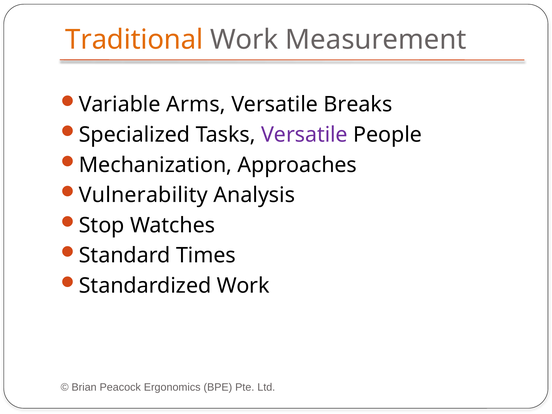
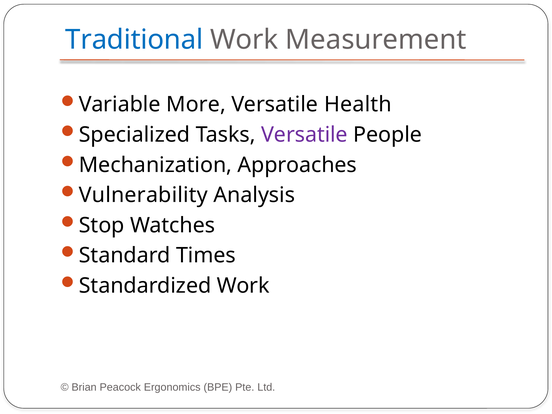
Traditional colour: orange -> blue
Arms: Arms -> More
Breaks: Breaks -> Health
